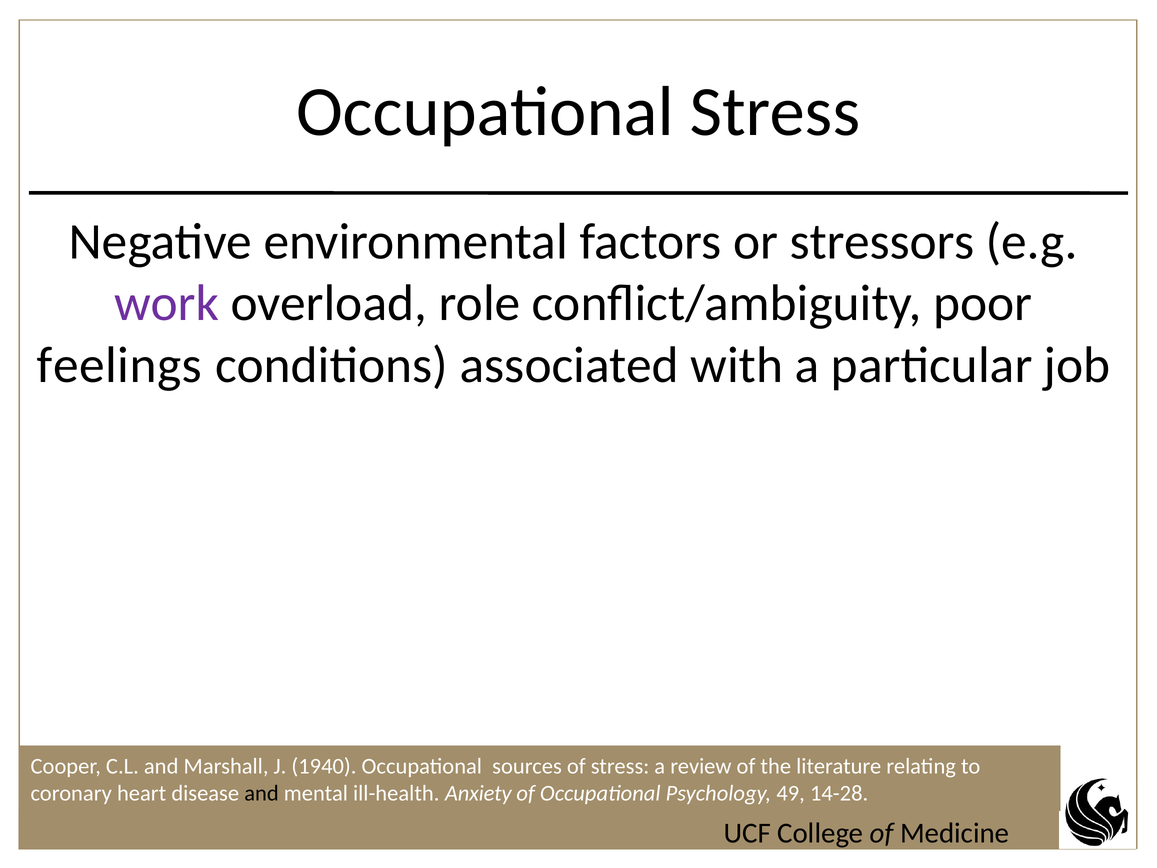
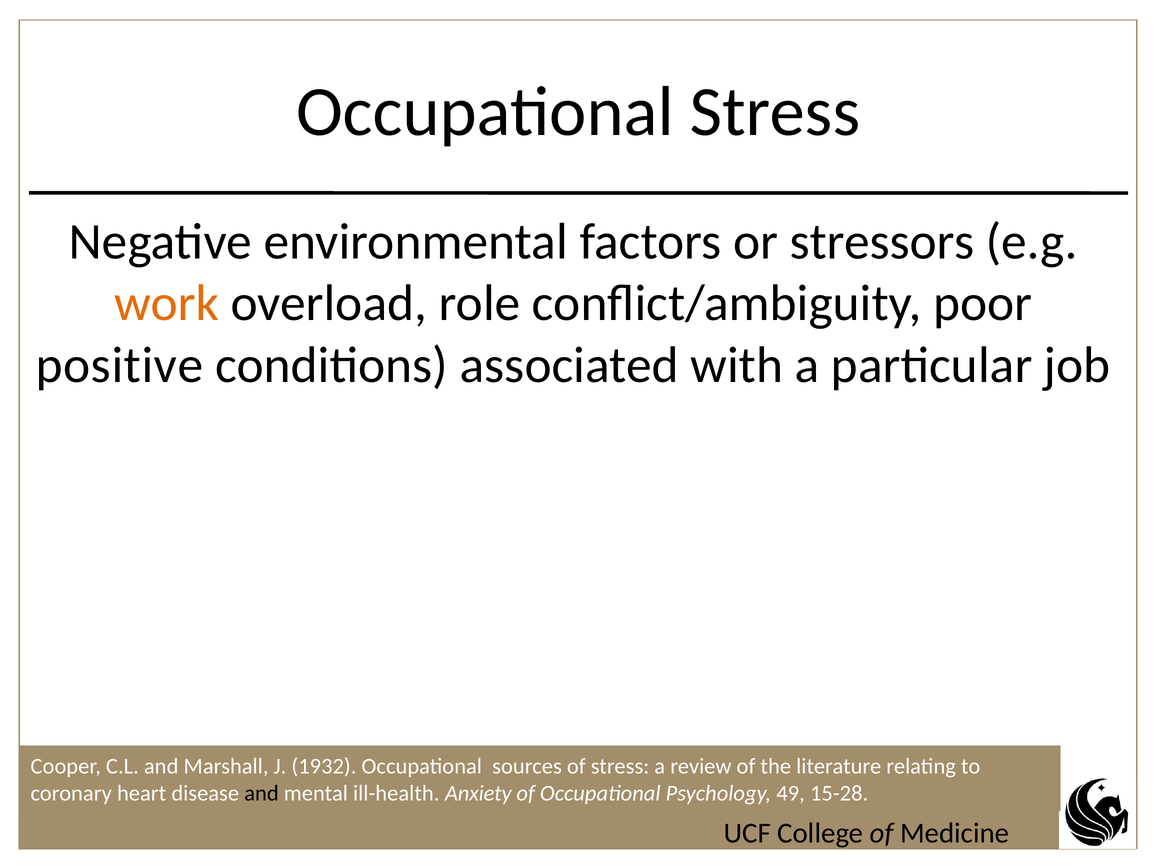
work colour: purple -> orange
feelings: feelings -> positive
1940: 1940 -> 1932
14-28: 14-28 -> 15-28
